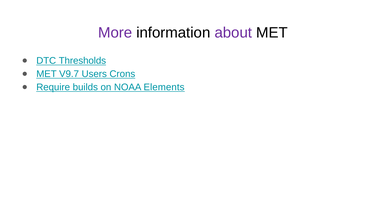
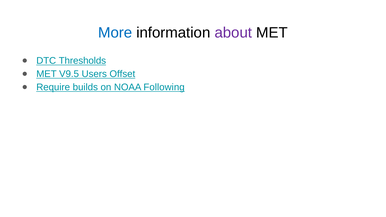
More colour: purple -> blue
V9.7: V9.7 -> V9.5
Crons: Crons -> Offset
Elements: Elements -> Following
